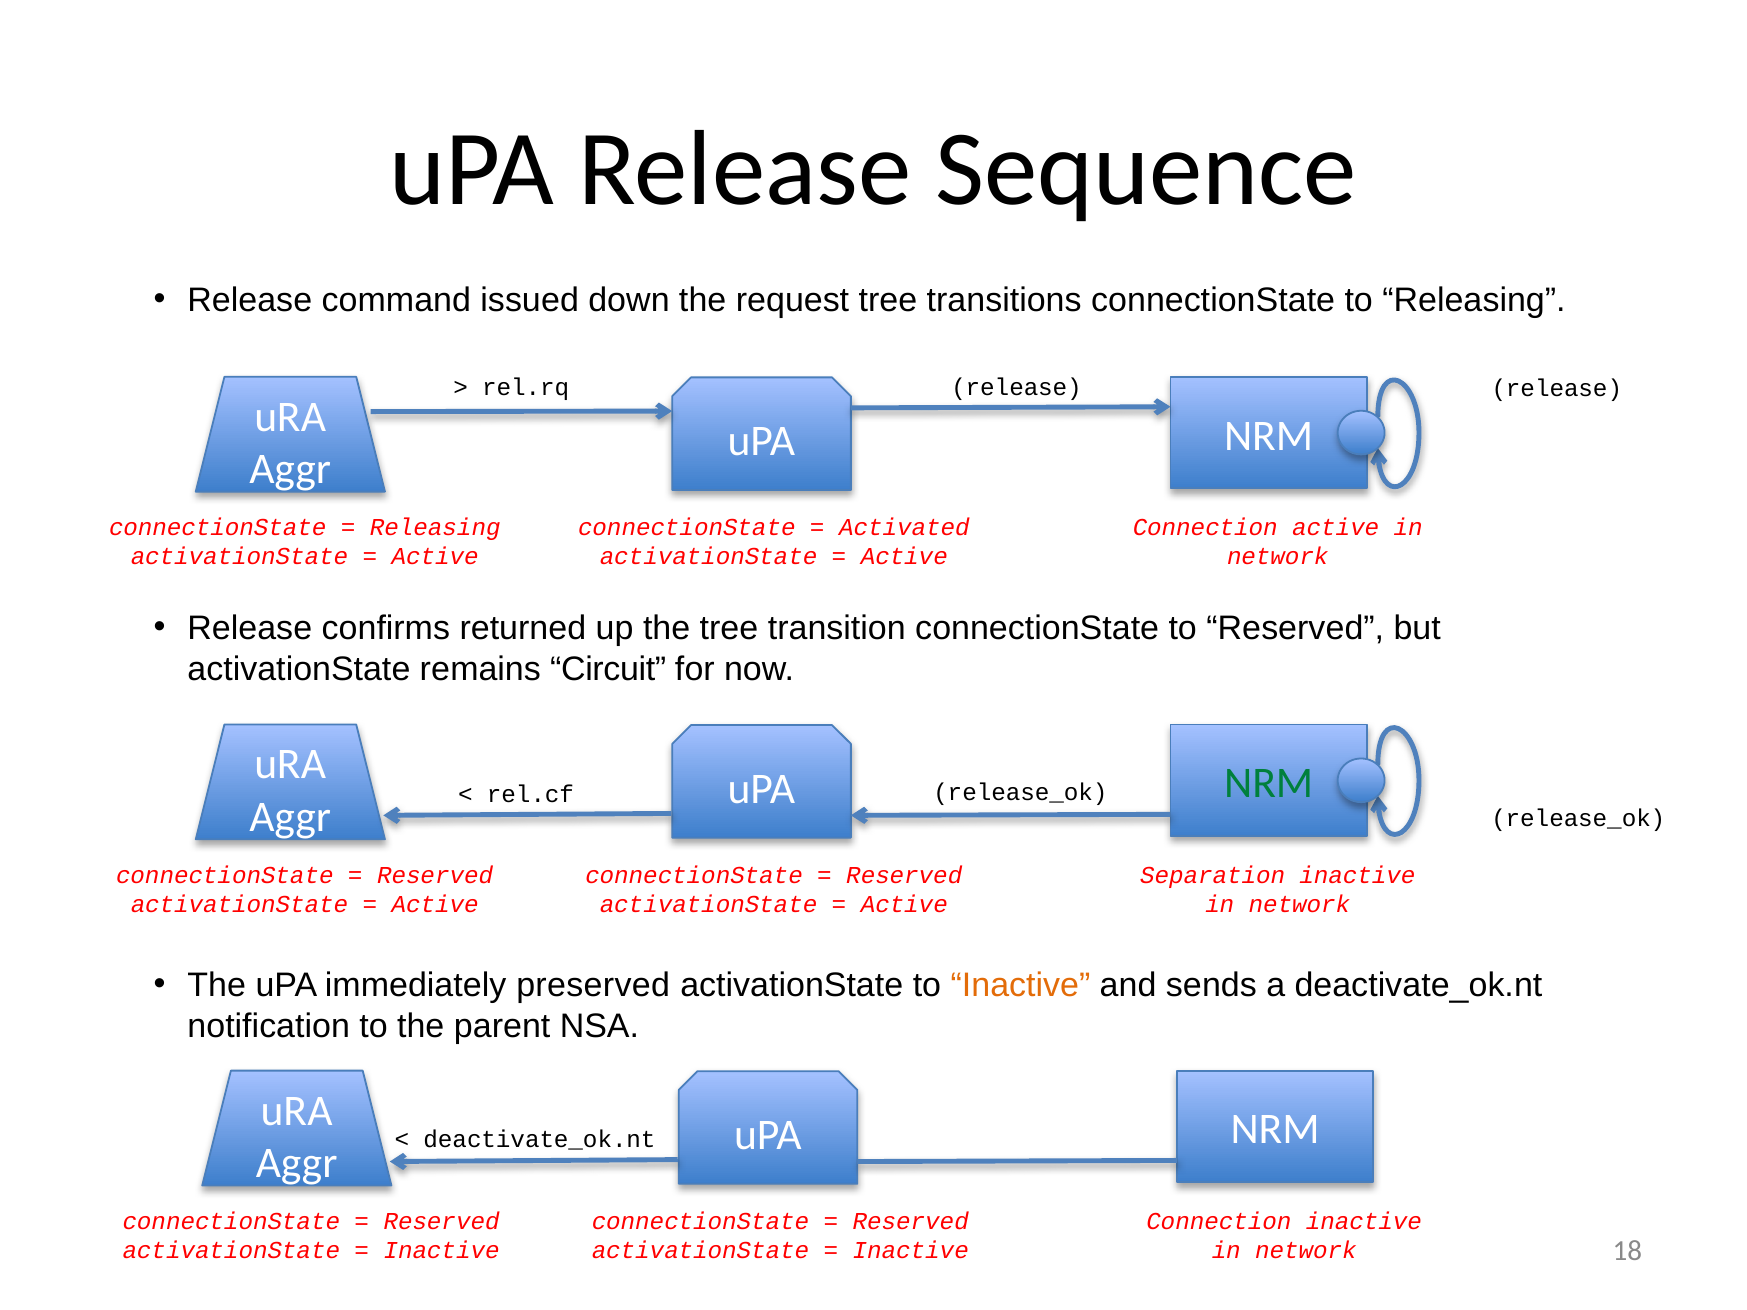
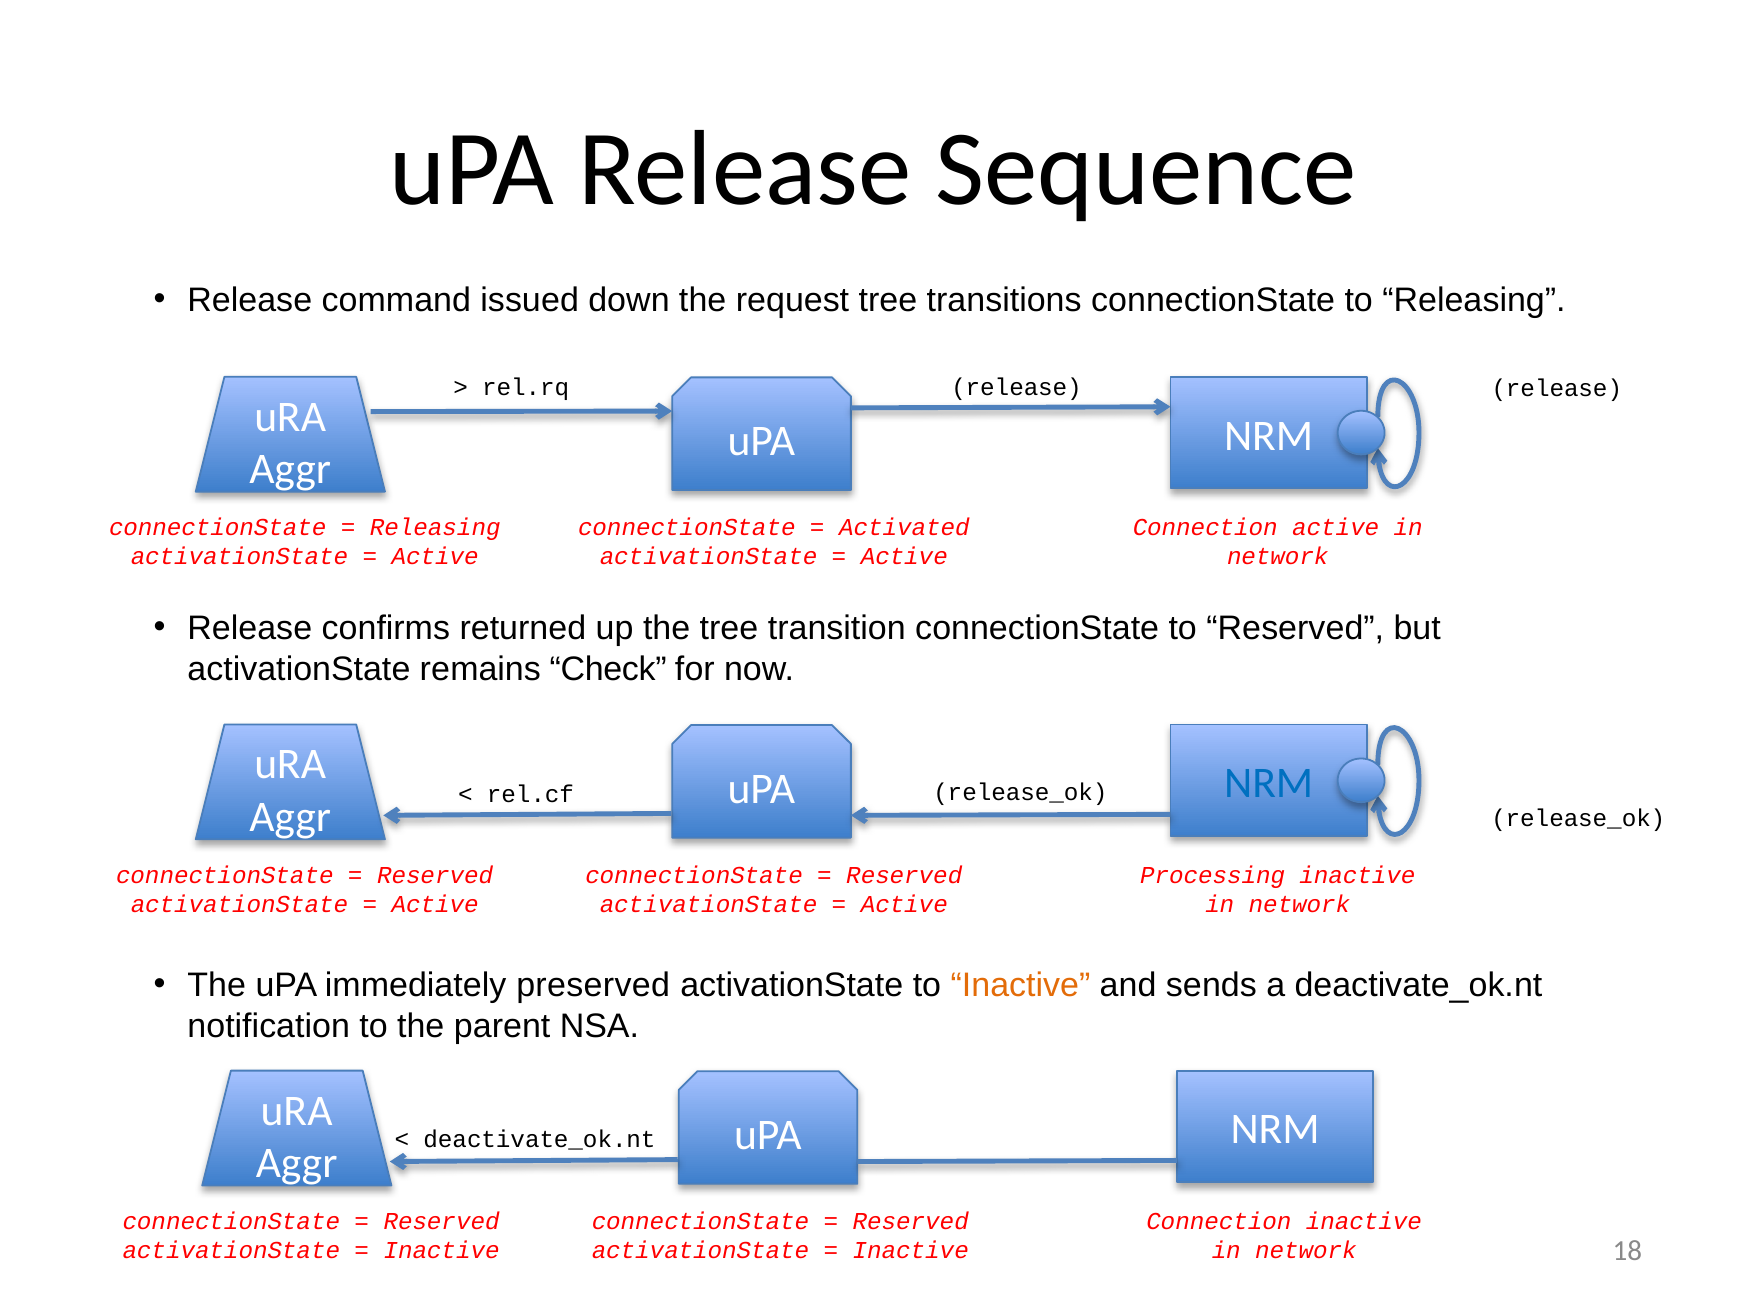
Circuit: Circuit -> Check
NRM at (1269, 784) colour: green -> blue
Separation: Separation -> Processing
